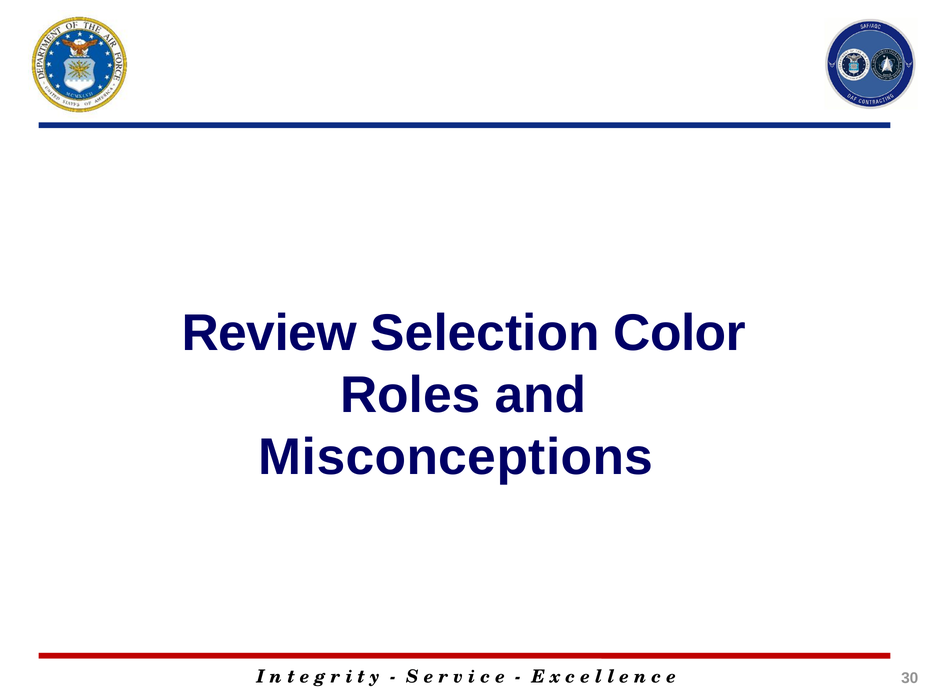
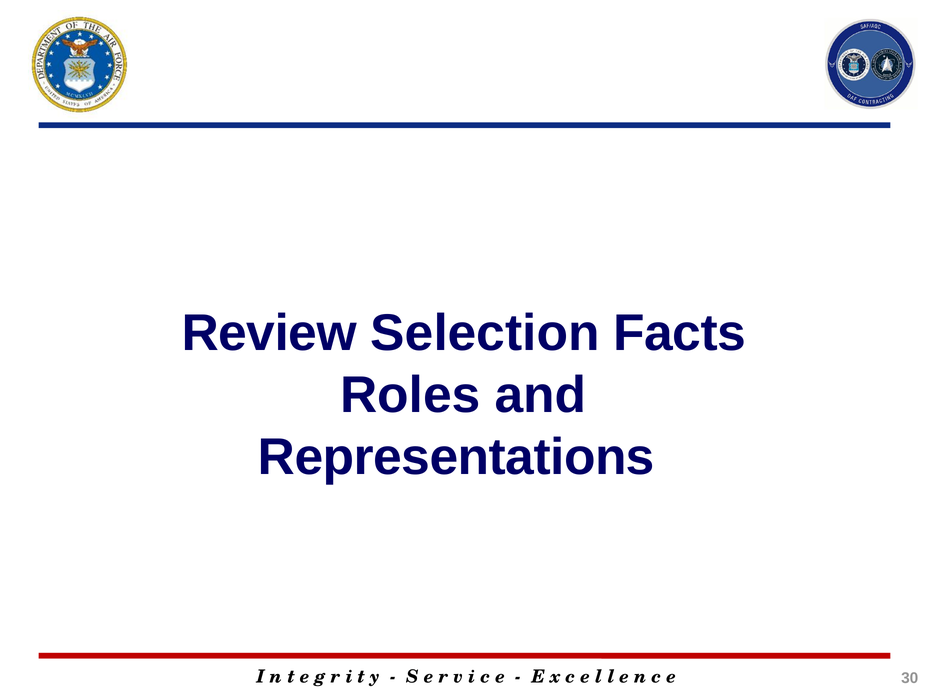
Color: Color -> Facts
Misconceptions: Misconceptions -> Representations
